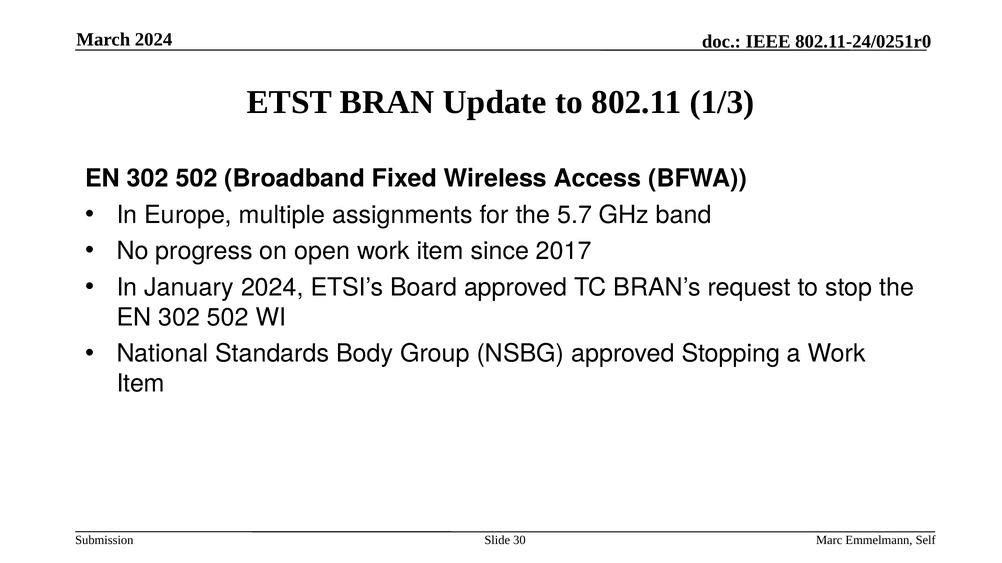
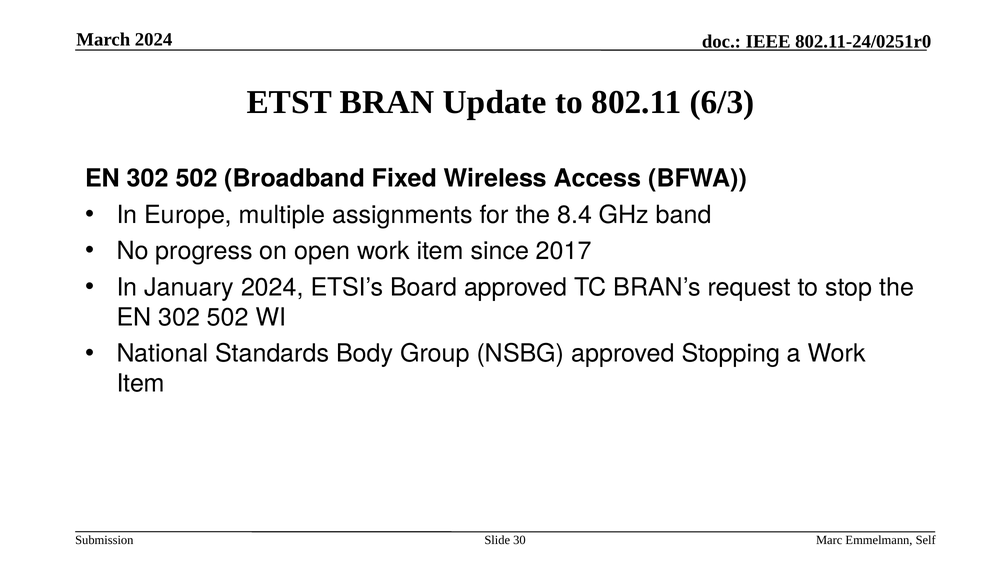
1/3: 1/3 -> 6/3
5.7: 5.7 -> 8.4
